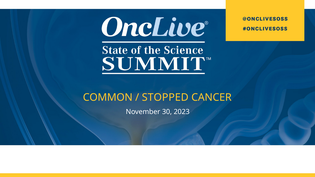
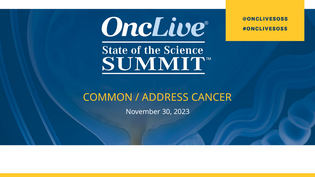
STOPPED: STOPPED -> ADDRESS
